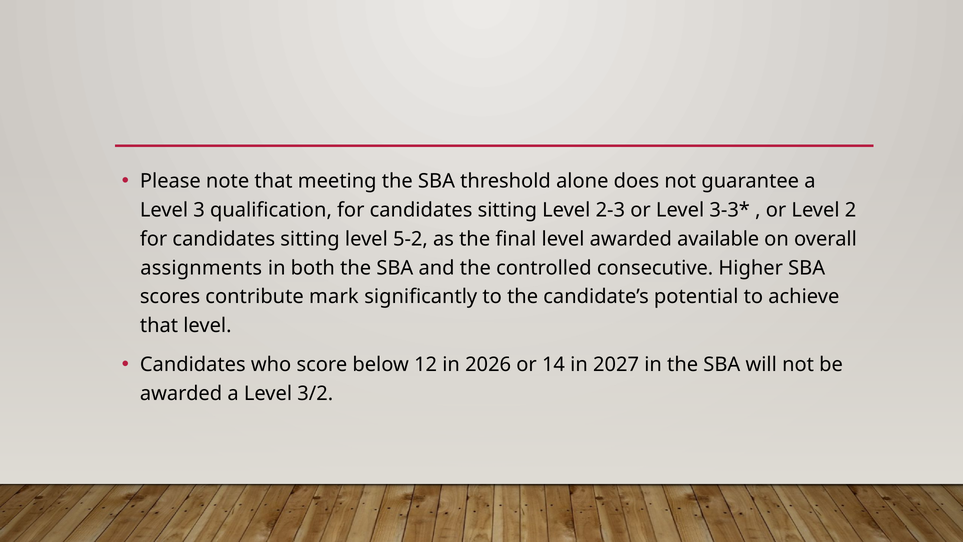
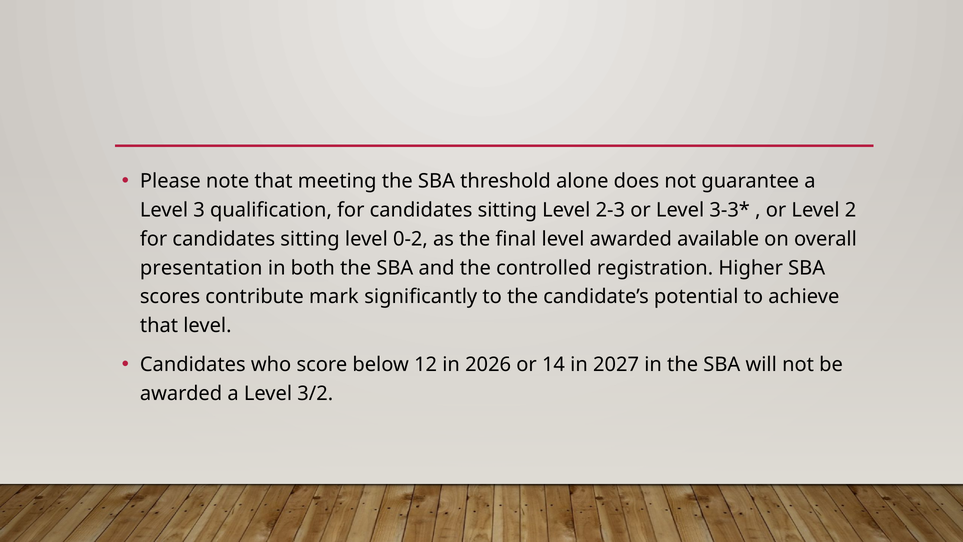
5-2: 5-2 -> 0-2
assignments: assignments -> presentation
consecutive: consecutive -> registration
